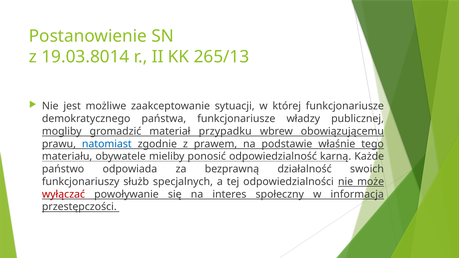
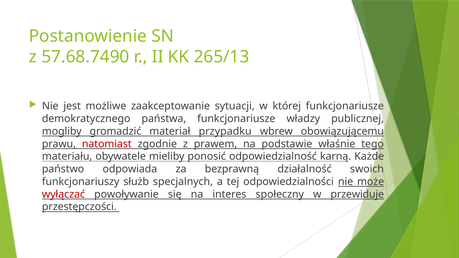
19.03.8014: 19.03.8014 -> 57.68.7490
natomiast colour: blue -> red
informacja: informacja -> przewiduje
